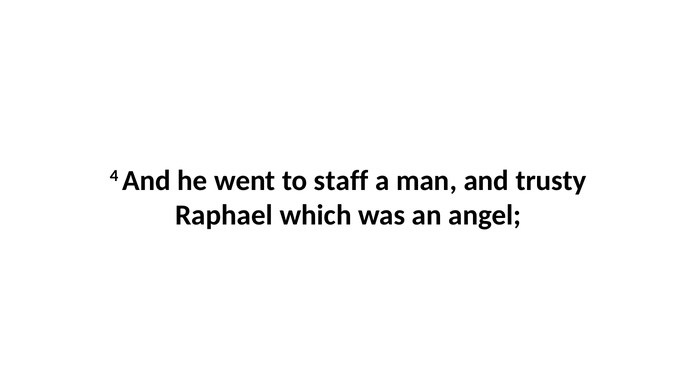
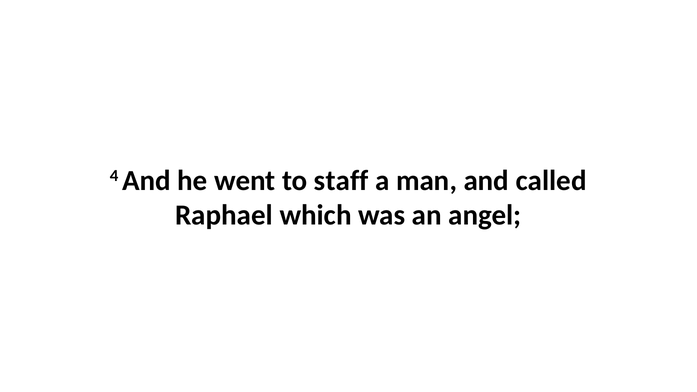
trusty: trusty -> called
